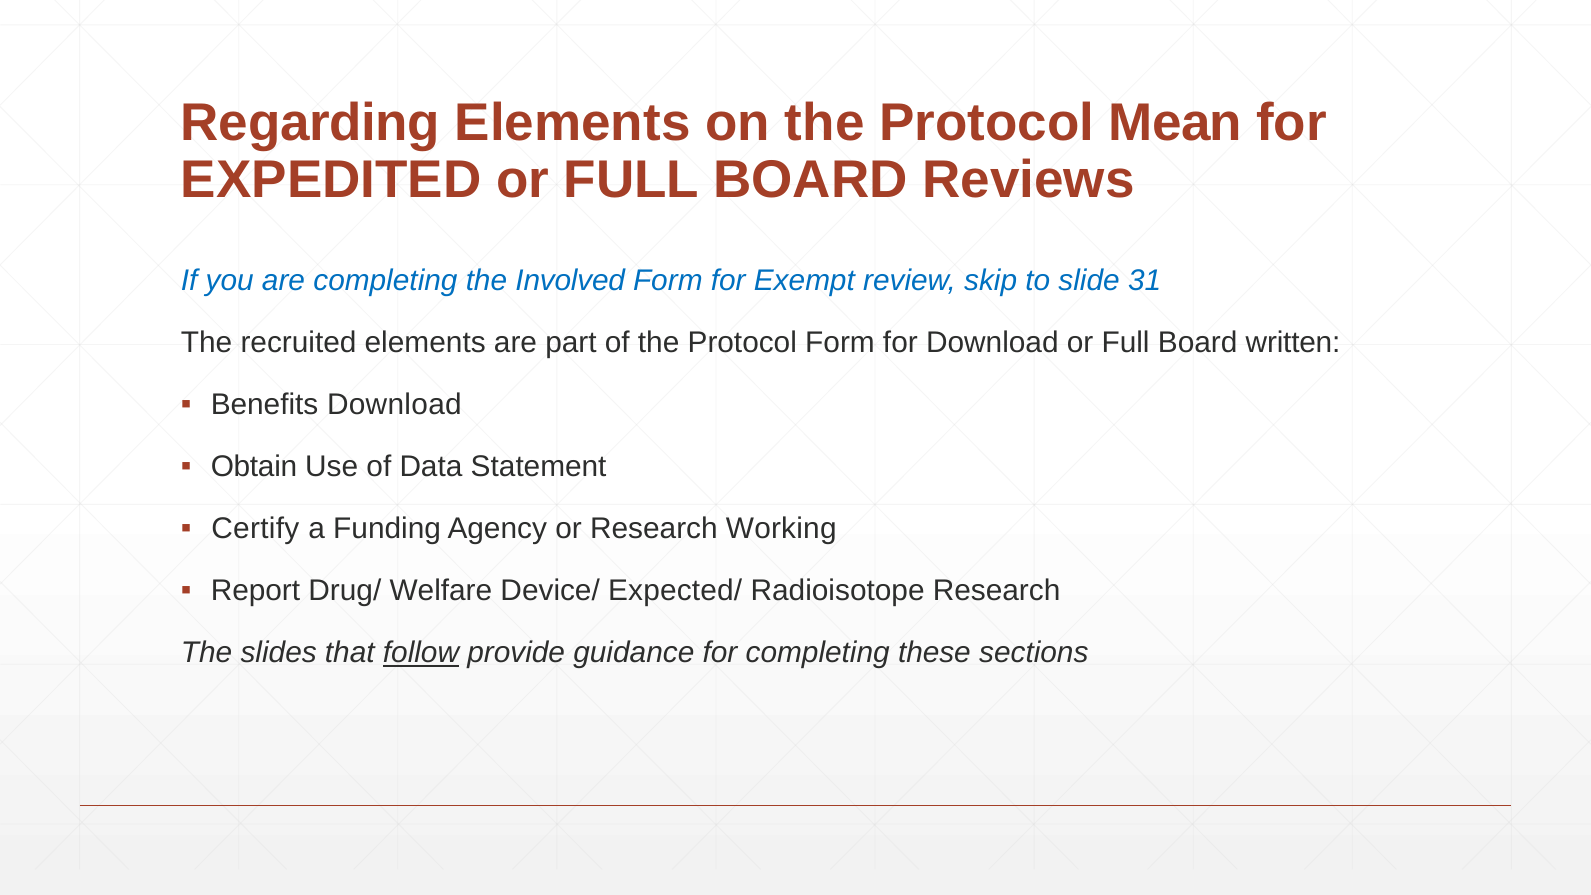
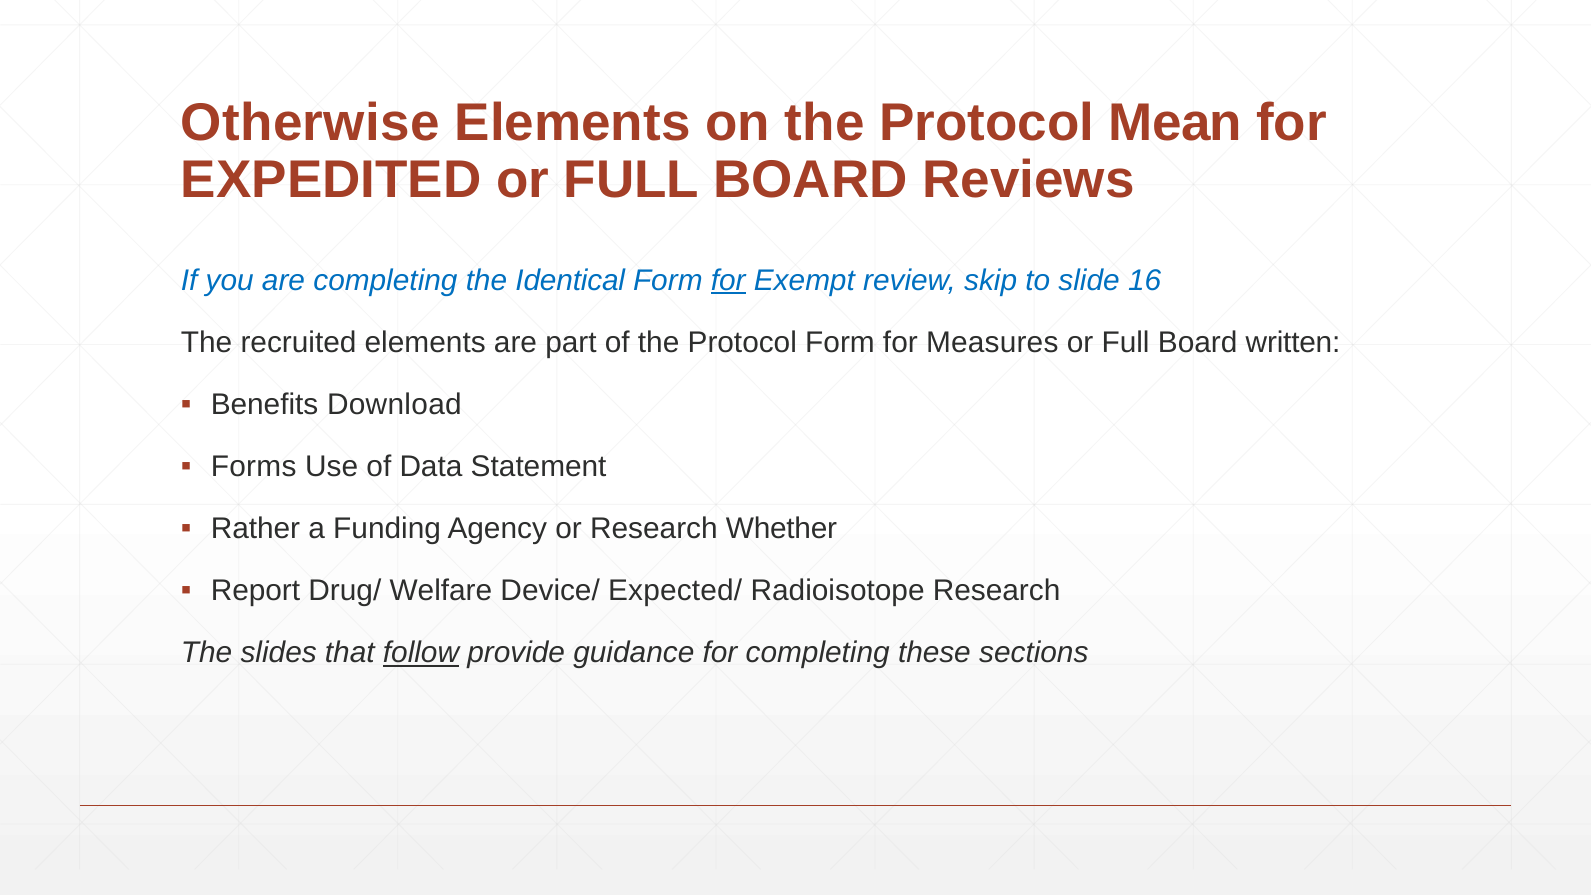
Regarding: Regarding -> Otherwise
Involved: Involved -> Identical
for at (728, 280) underline: none -> present
31: 31 -> 16
for Download: Download -> Measures
Obtain: Obtain -> Forms
Certify: Certify -> Rather
Working: Working -> Whether
